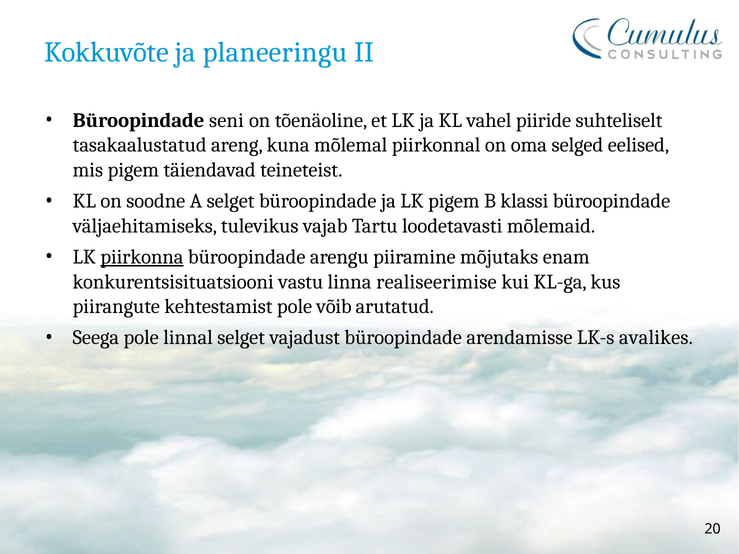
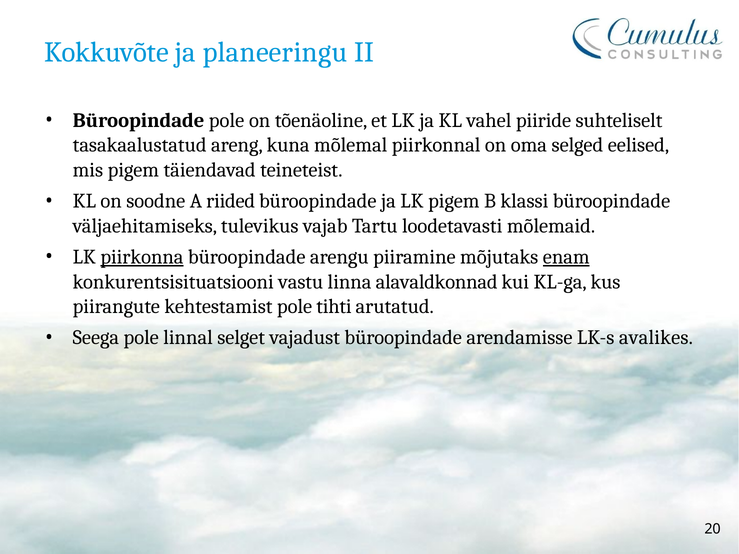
Büroopindade seni: seni -> pole
A selget: selget -> riided
enam underline: none -> present
realiseerimise: realiseerimise -> alavaldkonnad
võib: võib -> tihti
